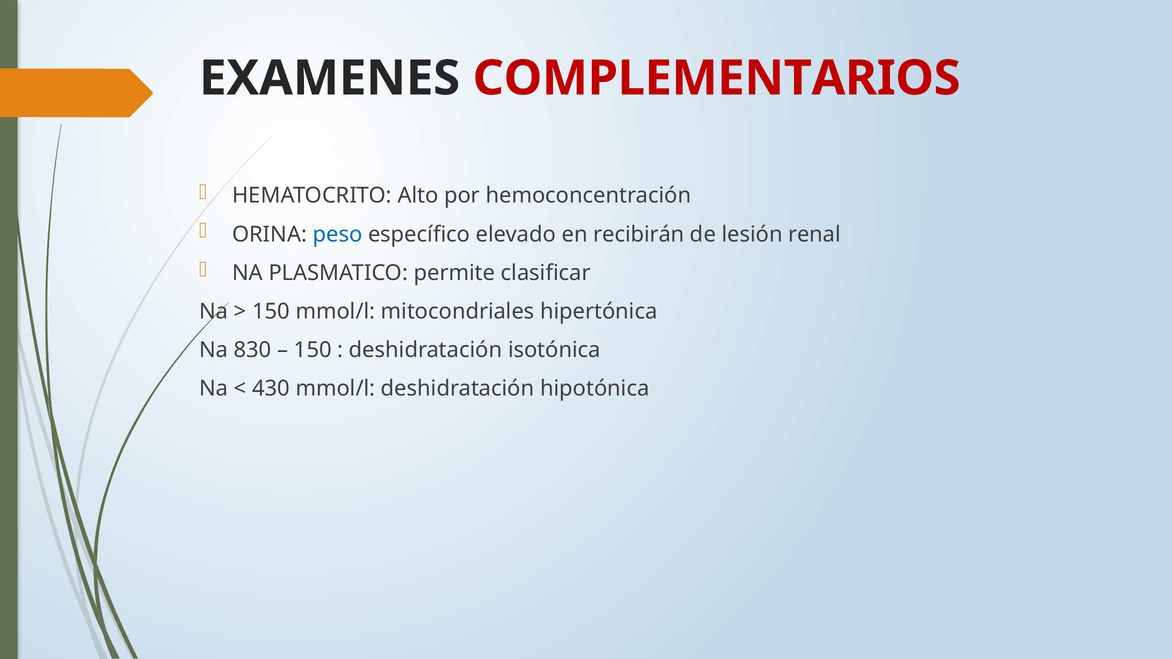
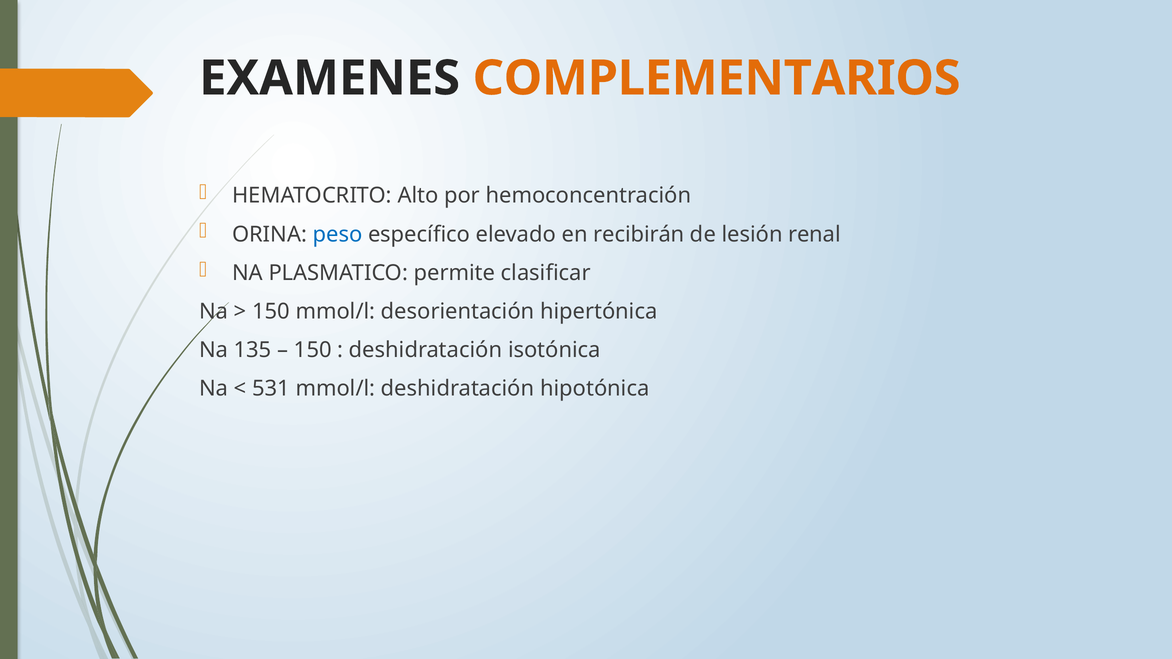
COMPLEMENTARIOS colour: red -> orange
mitocondriales: mitocondriales -> desorientación
830: 830 -> 135
430: 430 -> 531
